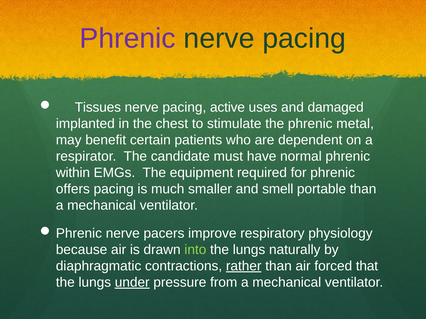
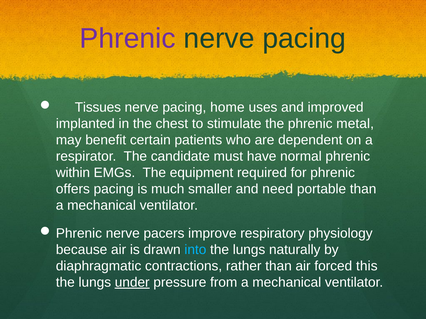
active: active -> home
damaged: damaged -> improved
smell: smell -> need
into colour: light green -> light blue
rather underline: present -> none
that: that -> this
